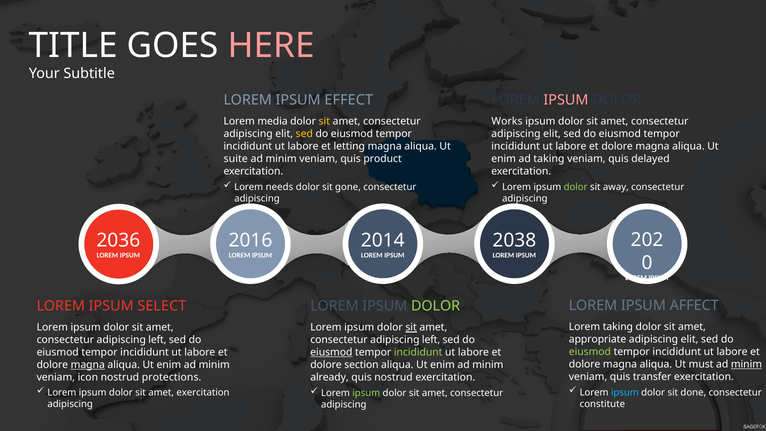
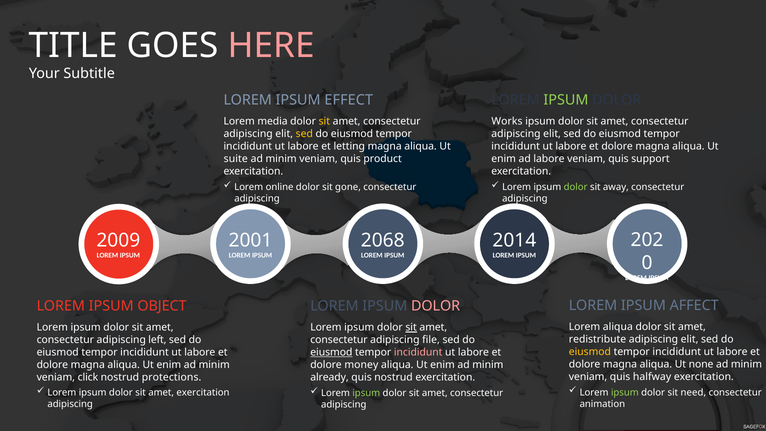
IPSUM at (566, 100) colour: pink -> light green
ad taking: taking -> labore
delayed: delayed -> support
needs: needs -> online
2036: 2036 -> 2009
2016: 2016 -> 2001
2014: 2014 -> 2068
2038: 2038 -> 2014
SELECT: SELECT -> OBJECT
DOLOR at (436, 306) colour: light green -> pink
Lorem taking: taking -> aliqua
appropriate: appropriate -> redistribute
left at (431, 340): left -> file
eiusmod at (590, 352) colour: light green -> yellow
incididunt at (418, 352) colour: light green -> pink
must: must -> none
minim at (746, 364) underline: present -> none
magna at (88, 364) underline: present -> none
section: section -> money
transfer: transfer -> halfway
icon: icon -> click
ipsum at (625, 392) colour: light blue -> light green
done: done -> need
constitute: constitute -> animation
